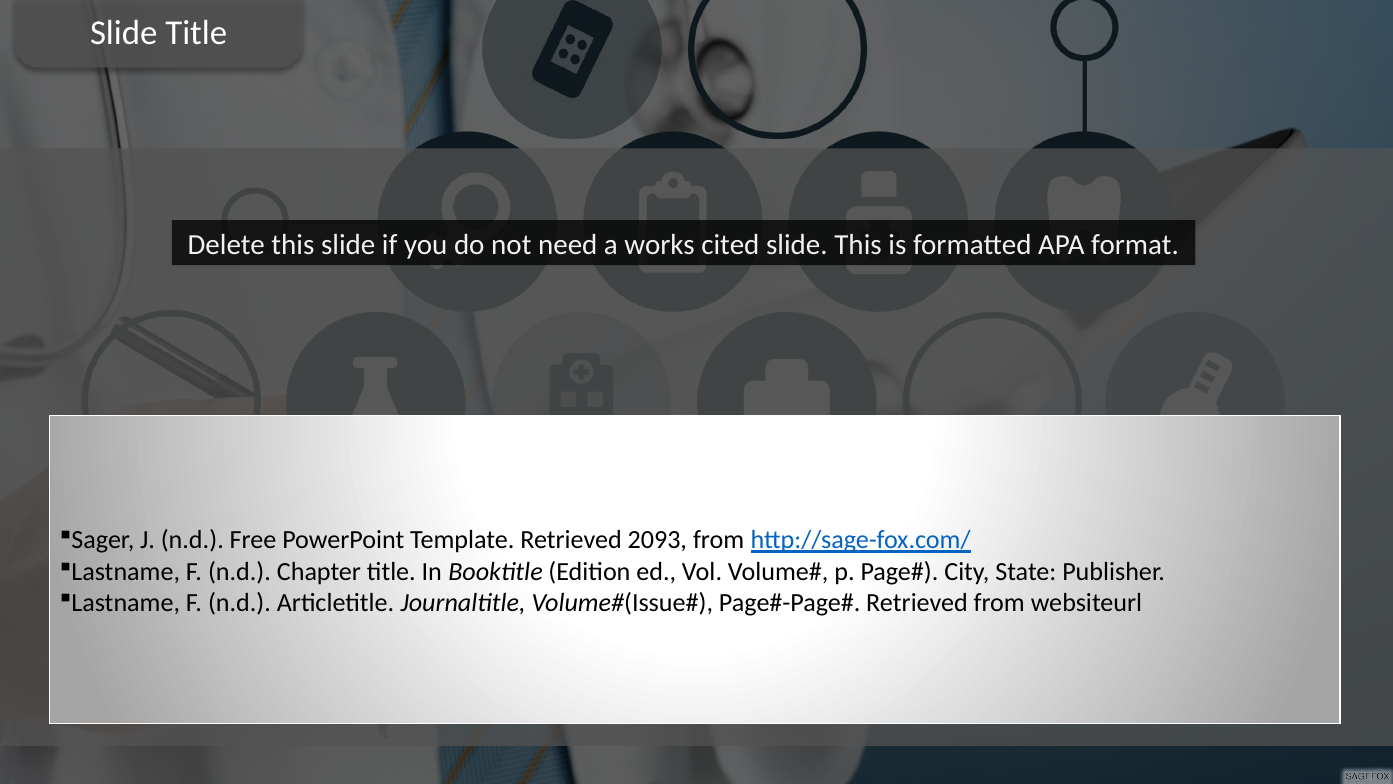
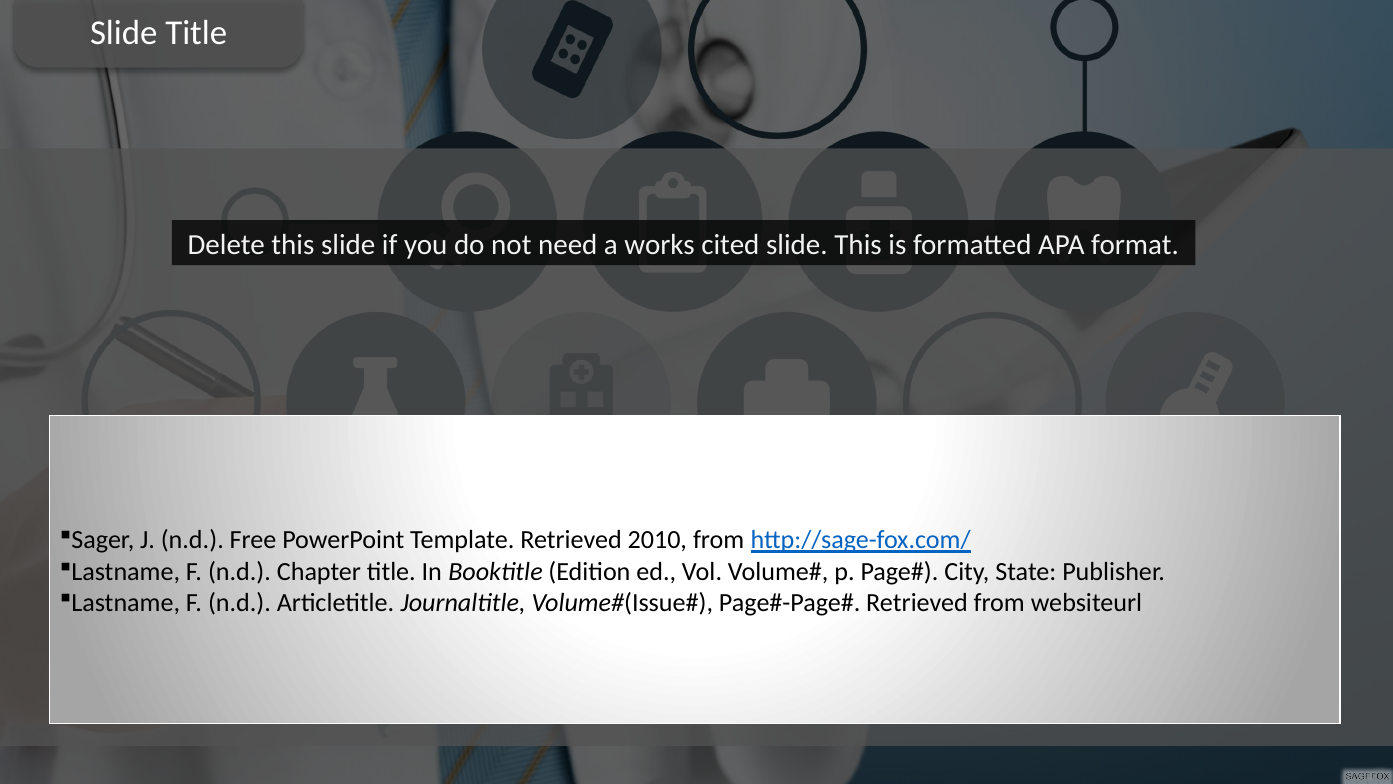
2093: 2093 -> 2010
